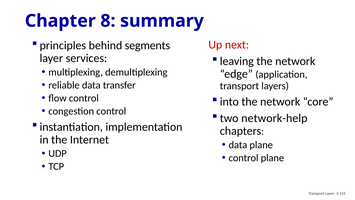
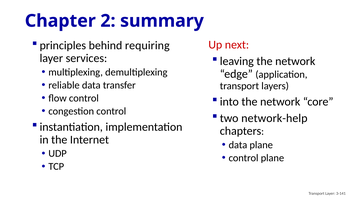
8: 8 -> 2
segments: segments -> requiring
